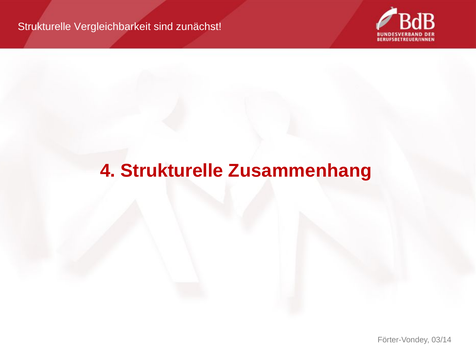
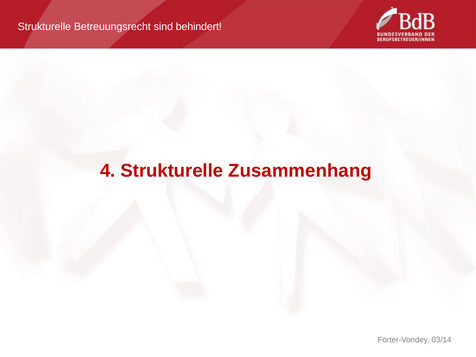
Vergleichbarkeit: Vergleichbarkeit -> Betreuungsrecht
zunächst: zunächst -> behindert
